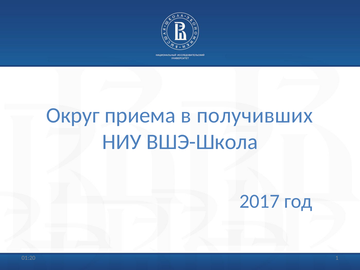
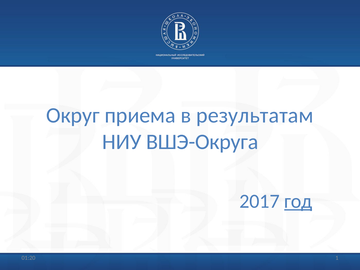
получивших: получивших -> результатам
ВШЭ-Школа: ВШЭ-Школа -> ВШЭ-Округа
год underline: none -> present
